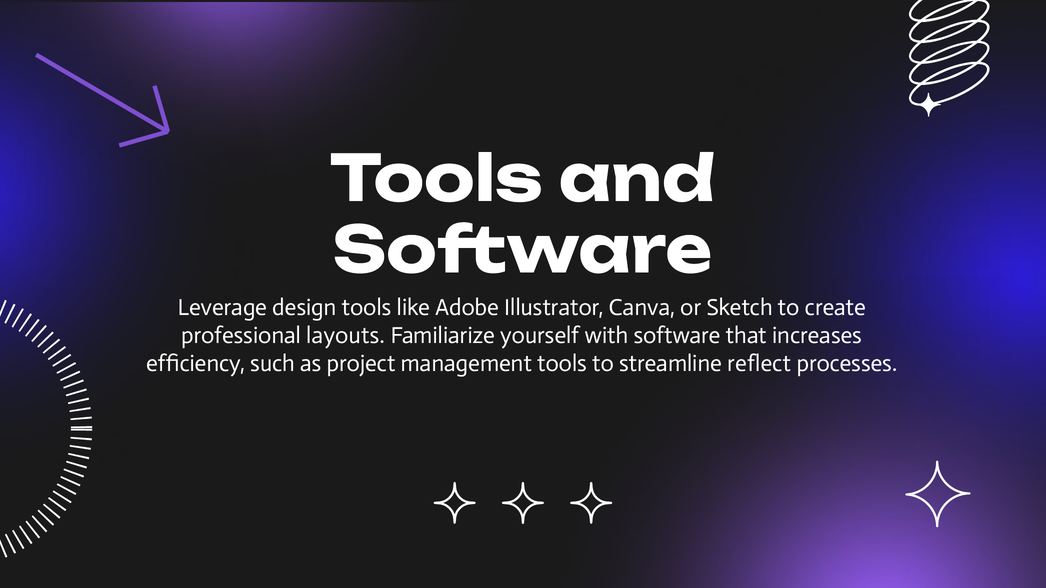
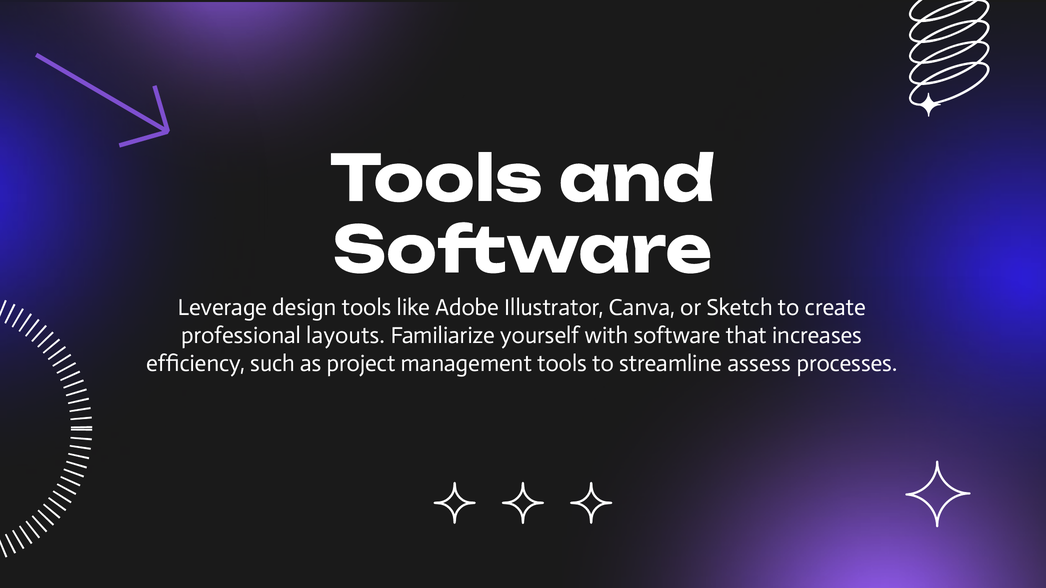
reflect: reflect -> assess
